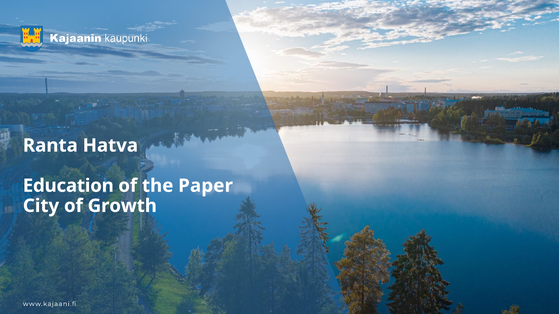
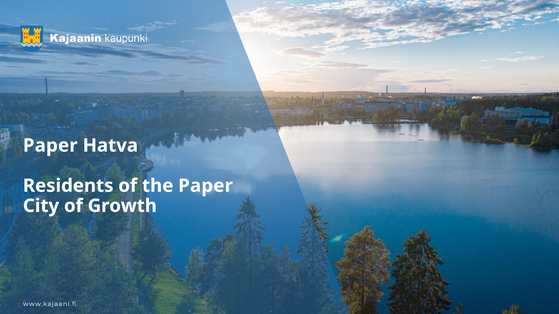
Ranta at (50, 146): Ranta -> Paper
Education: Education -> Residents
